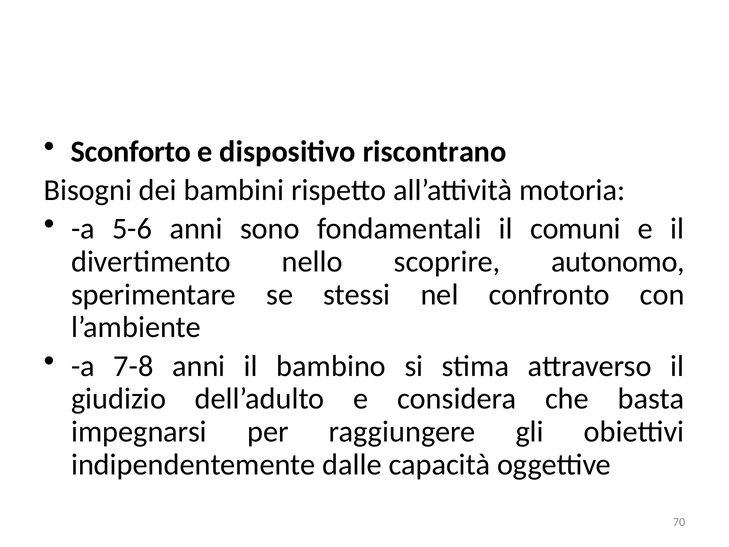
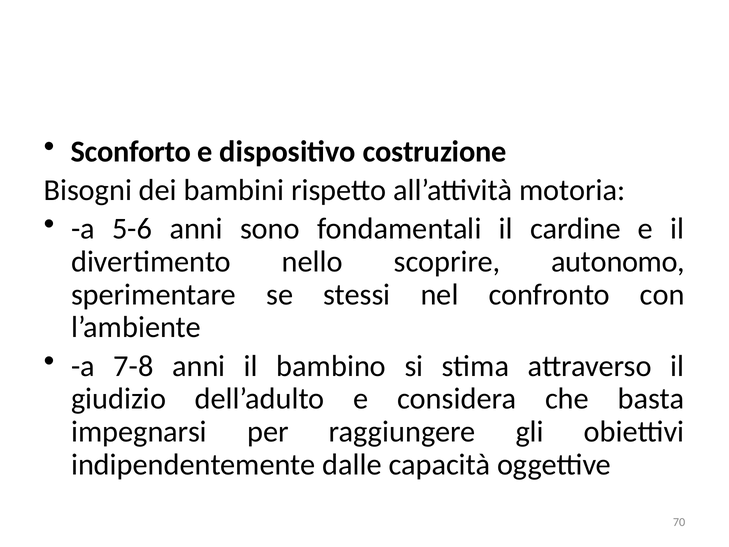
riscontrano: riscontrano -> costruzione
comuni: comuni -> cardine
